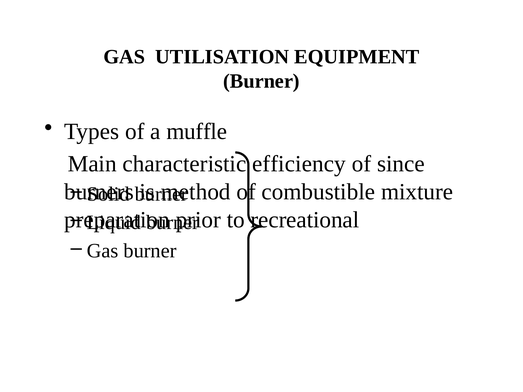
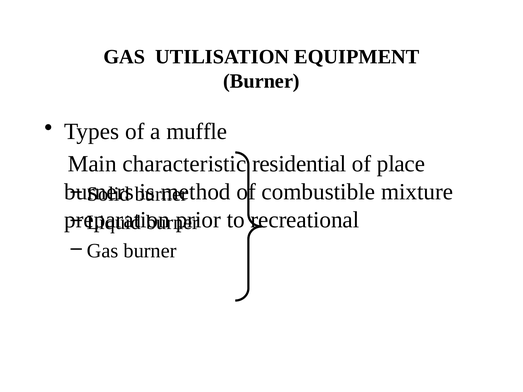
efficiency: efficiency -> residential
since: since -> place
